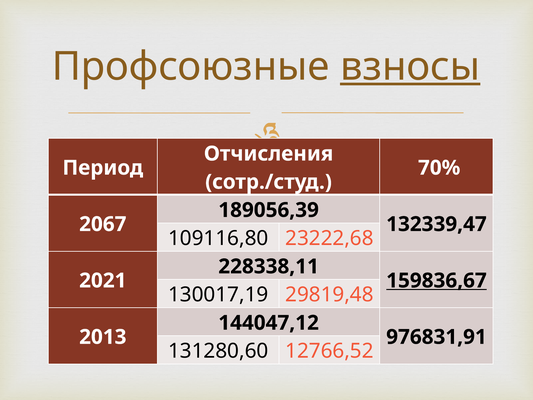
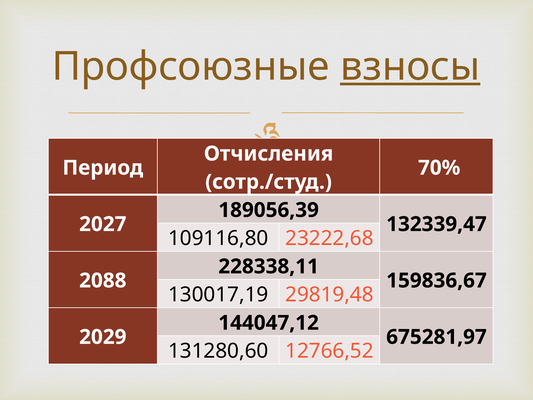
2067: 2067 -> 2027
2021: 2021 -> 2088
159836,67 underline: present -> none
2013: 2013 -> 2029
976831,91: 976831,91 -> 675281,97
